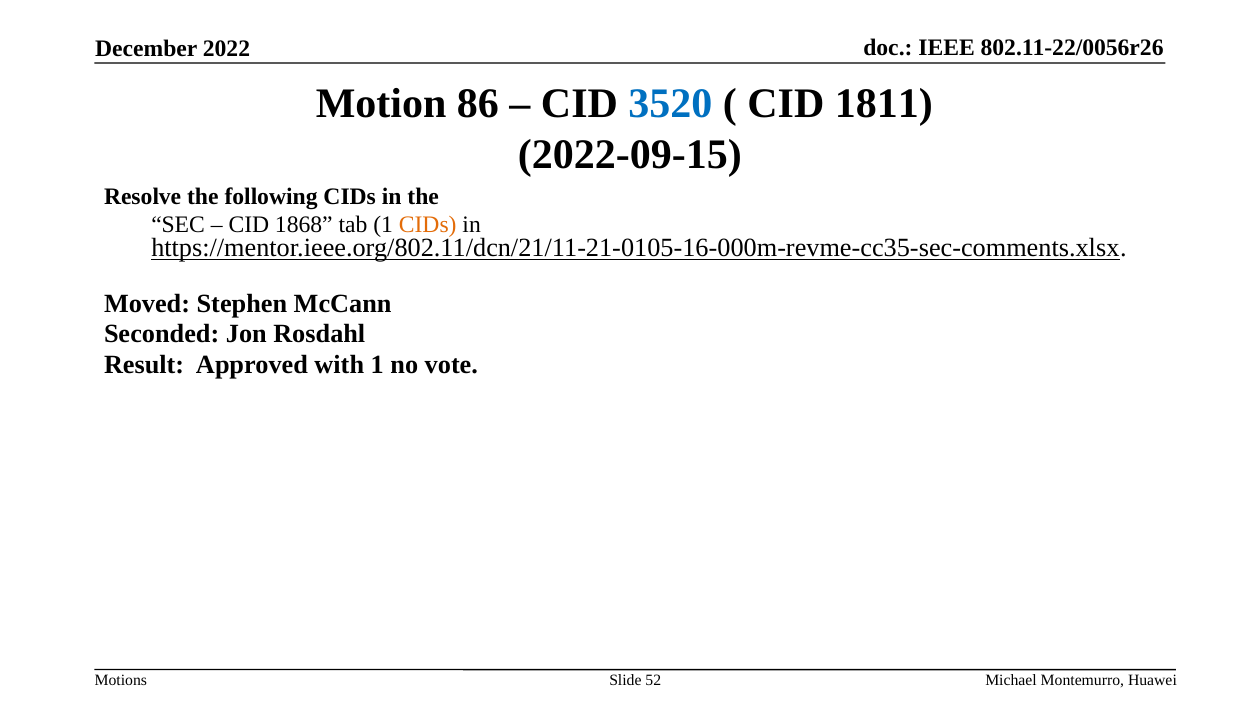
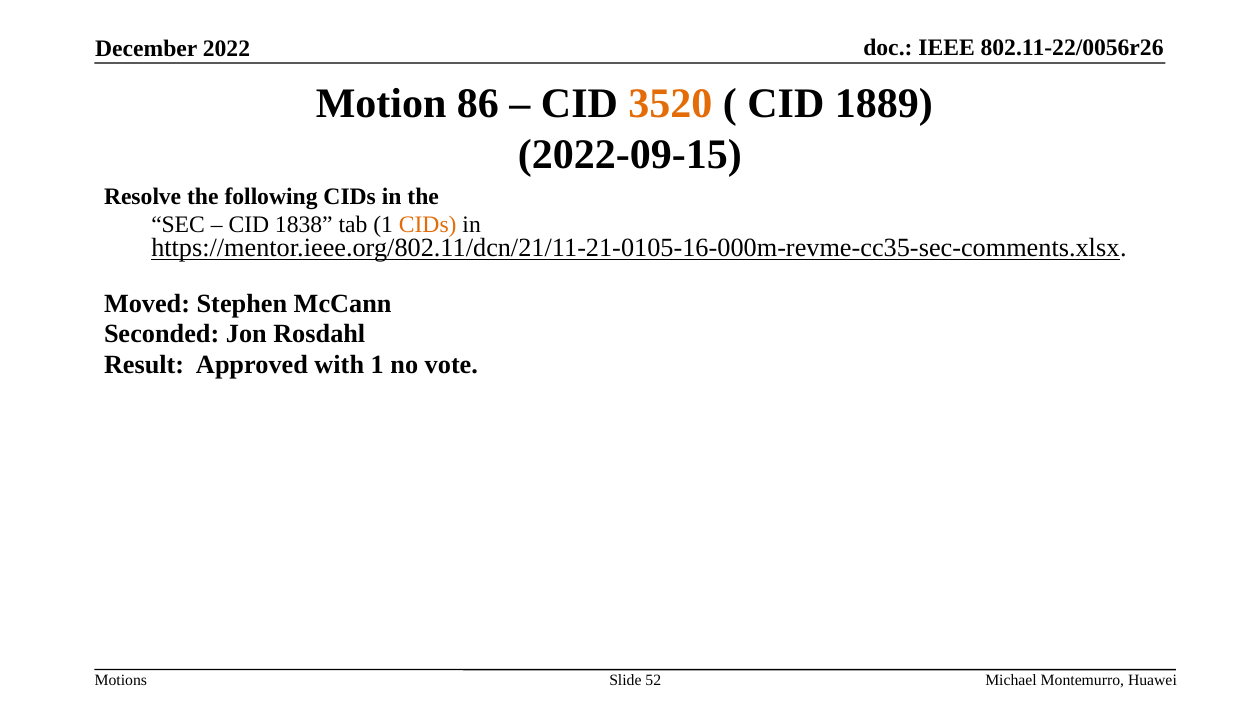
3520 colour: blue -> orange
1811: 1811 -> 1889
1868: 1868 -> 1838
